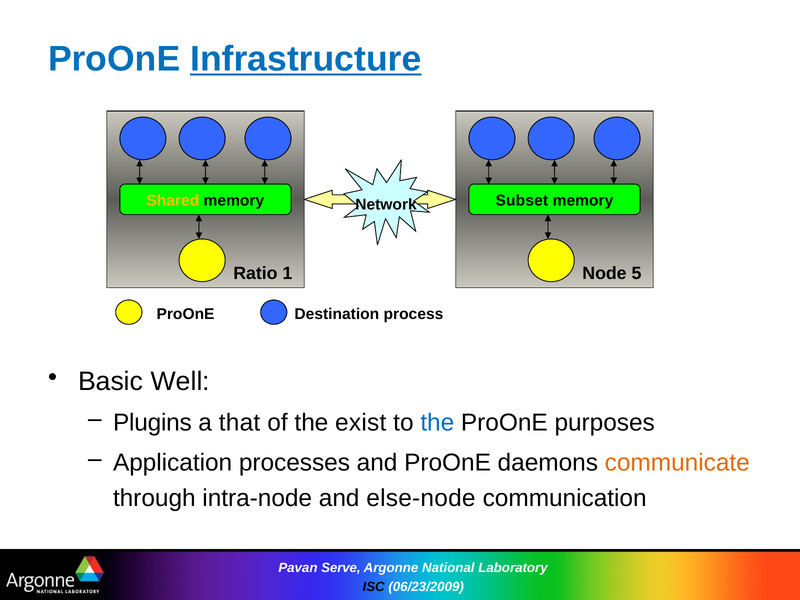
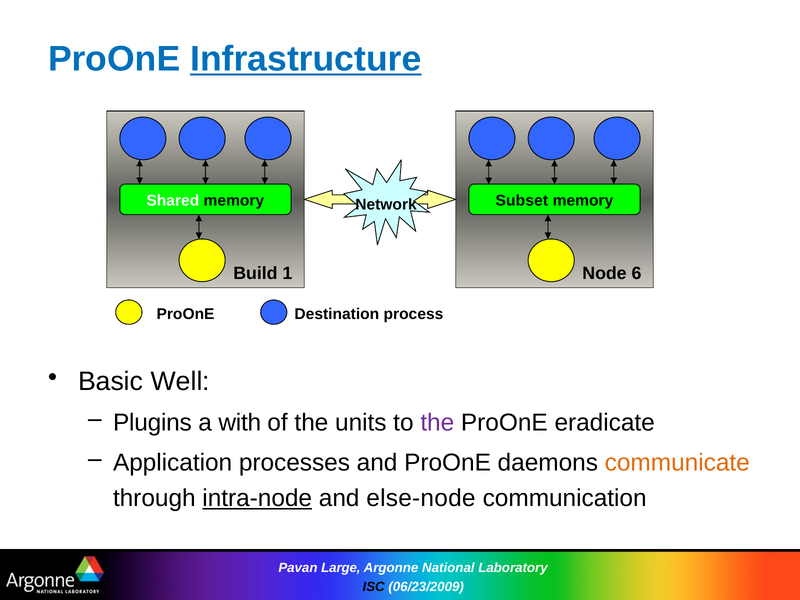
Shared colour: yellow -> white
Ratio: Ratio -> Build
5: 5 -> 6
that: that -> with
exist: exist -> units
the at (437, 423) colour: blue -> purple
purposes: purposes -> eradicate
intra-node underline: none -> present
Serve: Serve -> Large
